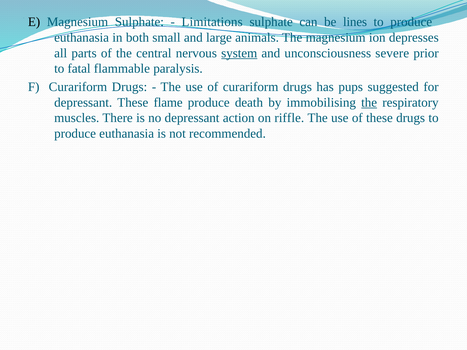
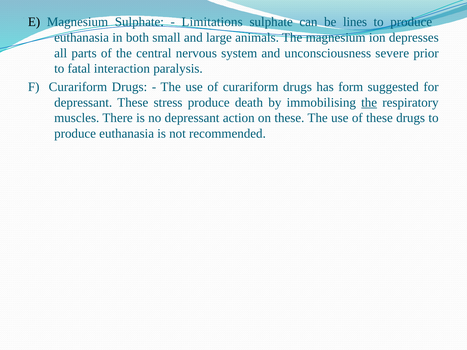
system underline: present -> none
flammable: flammable -> interaction
pups: pups -> form
flame: flame -> stress
on riffle: riffle -> these
